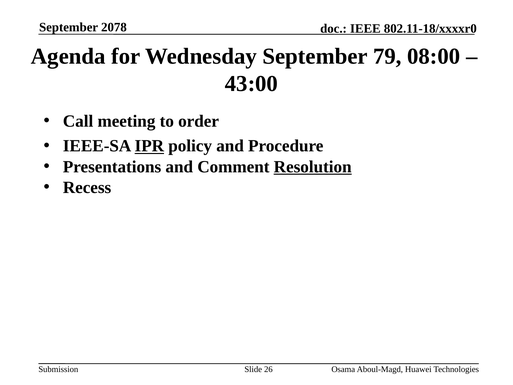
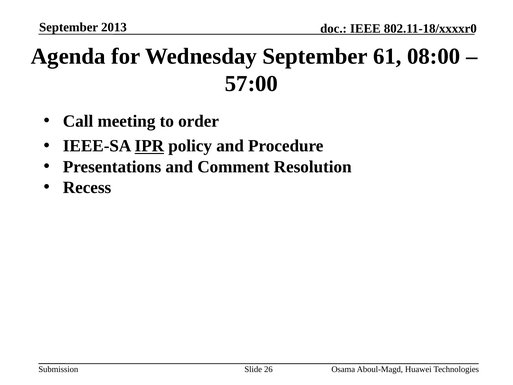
2078: 2078 -> 2013
79: 79 -> 61
43:00: 43:00 -> 57:00
Resolution underline: present -> none
